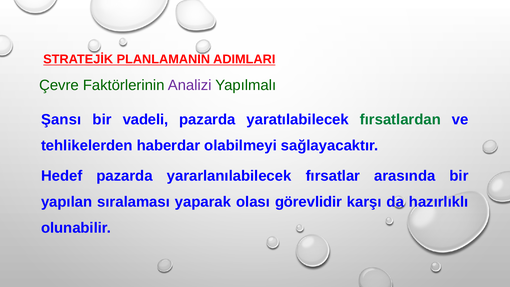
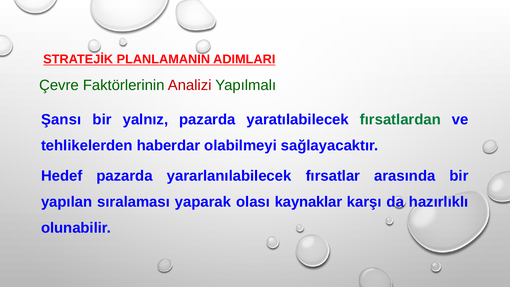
Analizi colour: purple -> red
vadeli: vadeli -> yalnız
görevlidir: görevlidir -> kaynaklar
